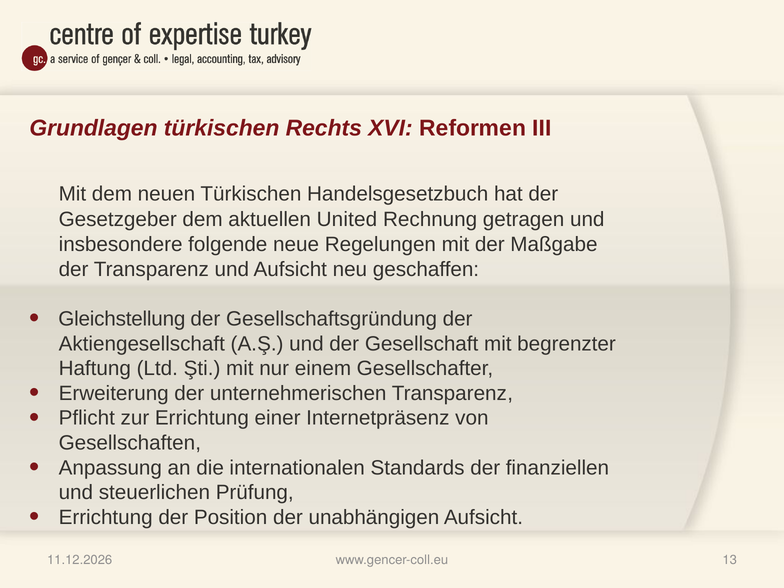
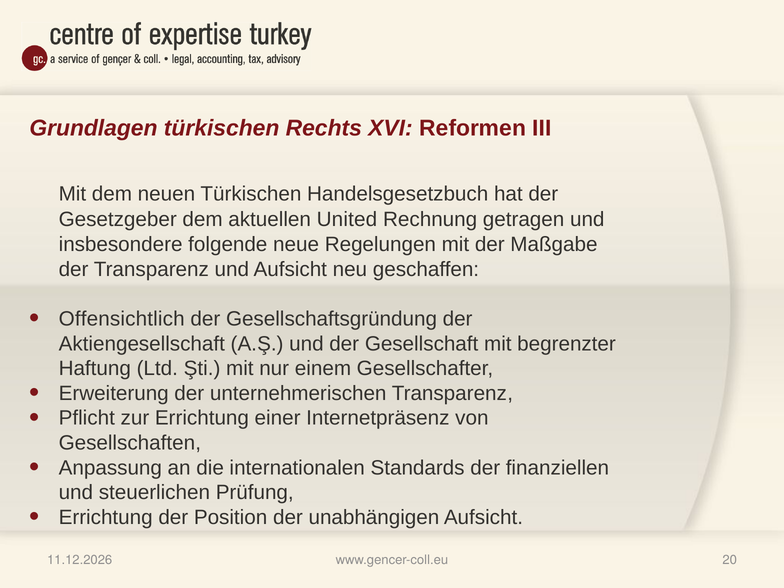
Gleichstellung: Gleichstellung -> Offensichtlich
13: 13 -> 20
